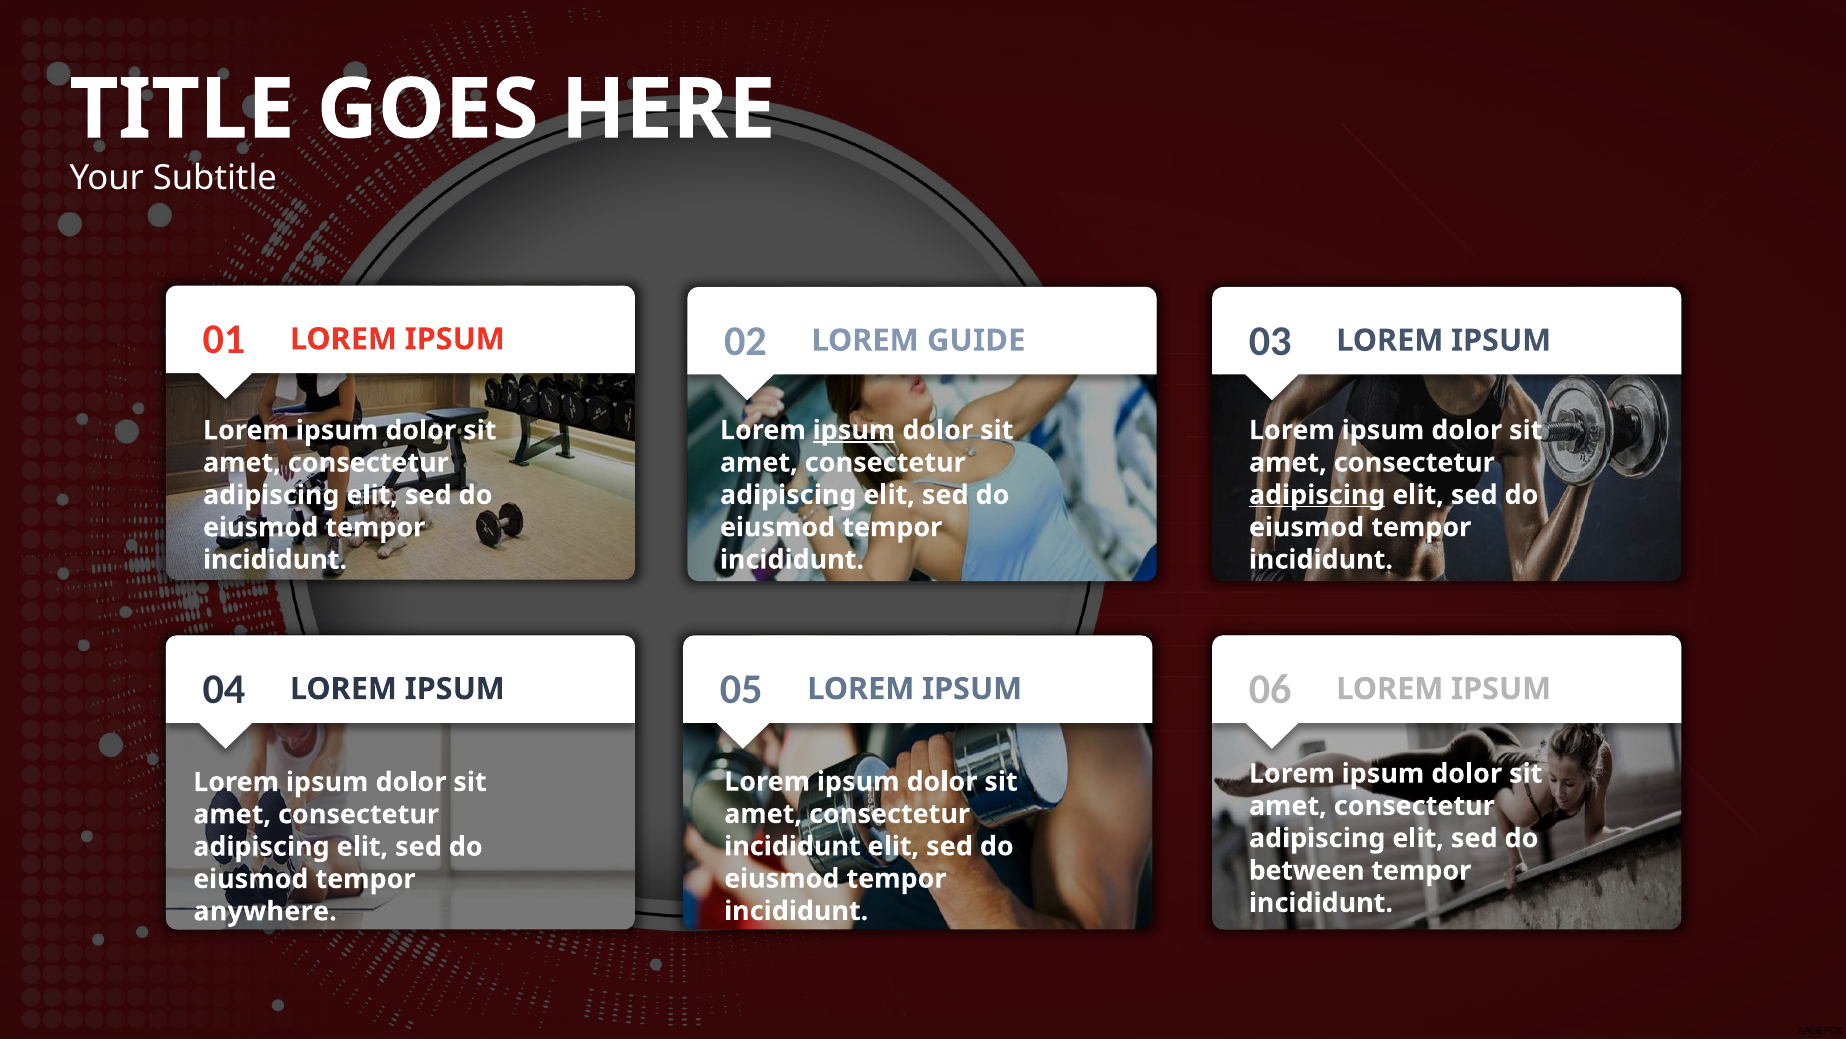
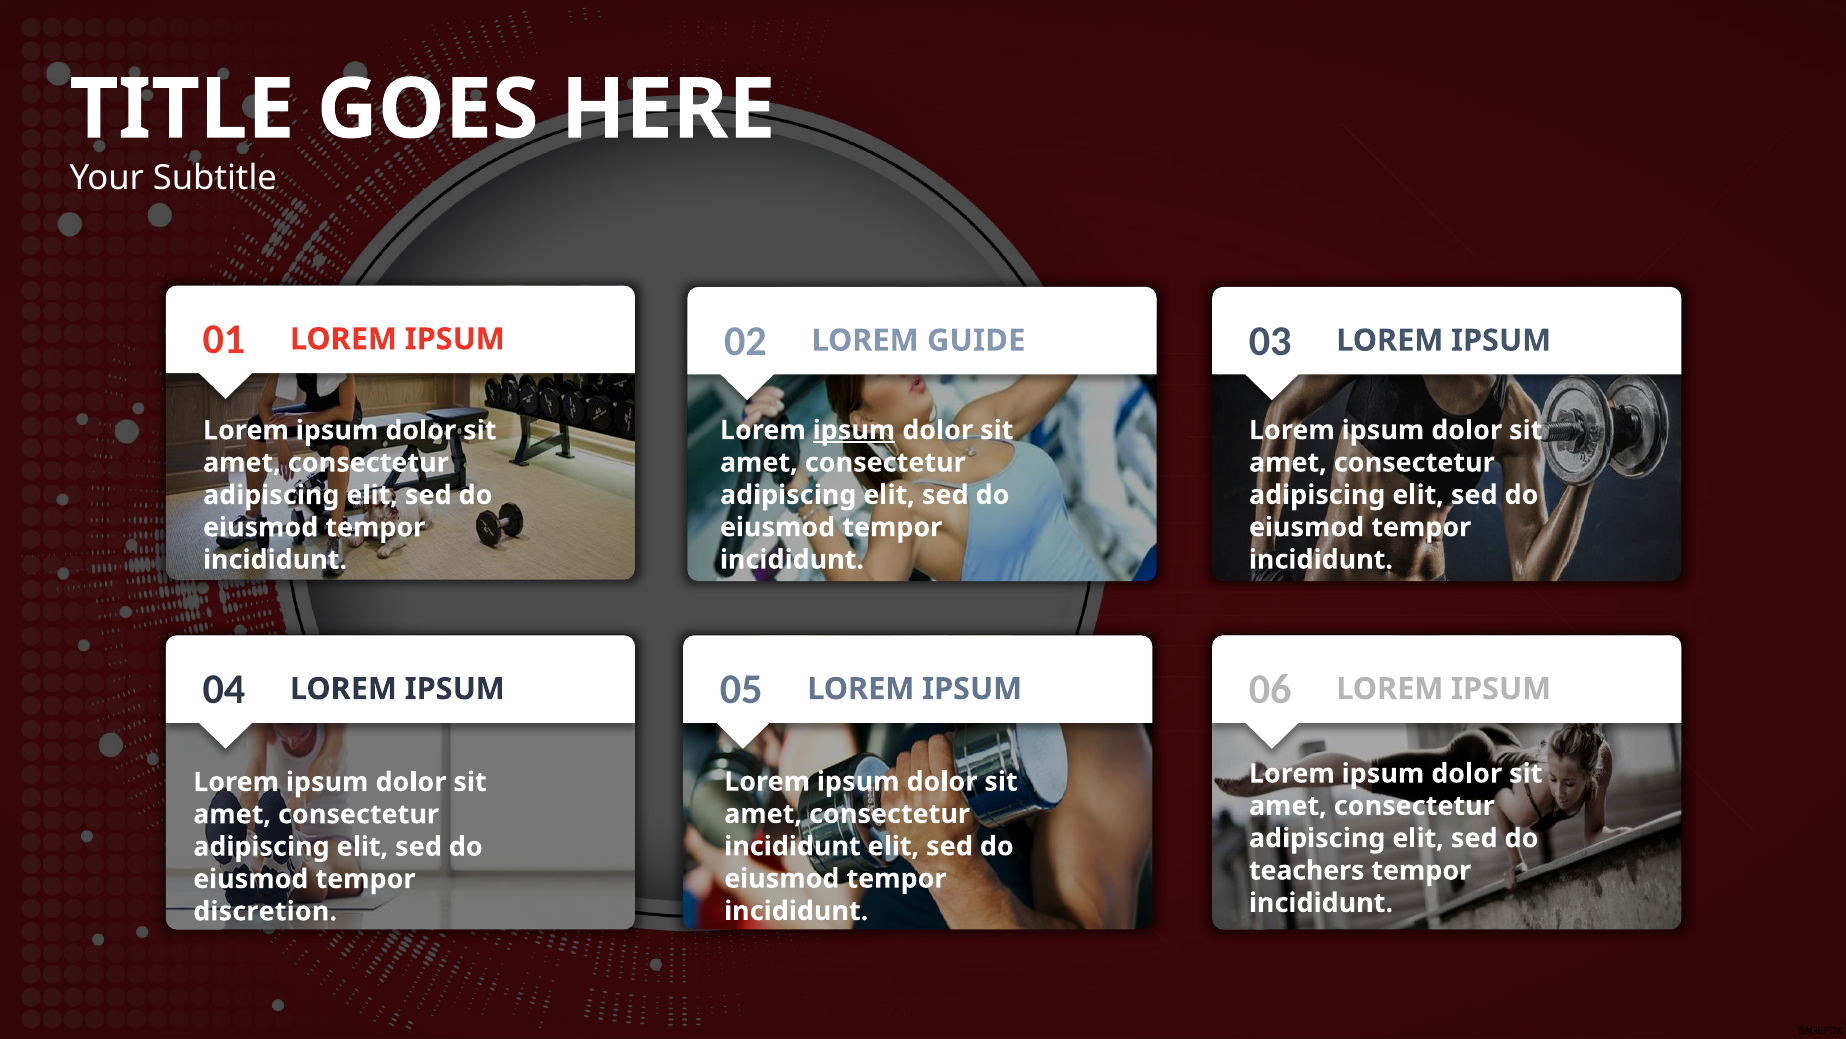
adipiscing at (1317, 495) underline: present -> none
between: between -> teachers
anywhere: anywhere -> discretion
